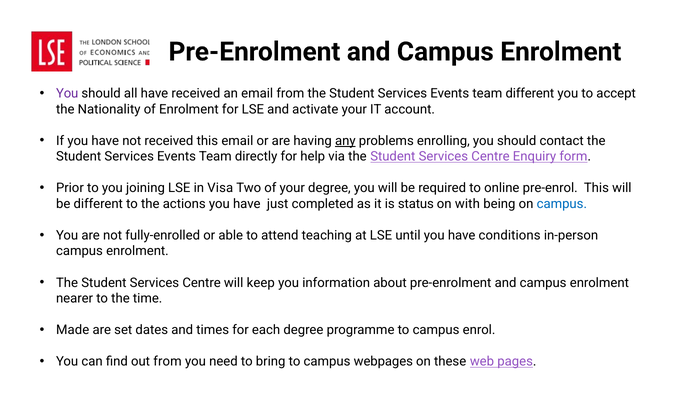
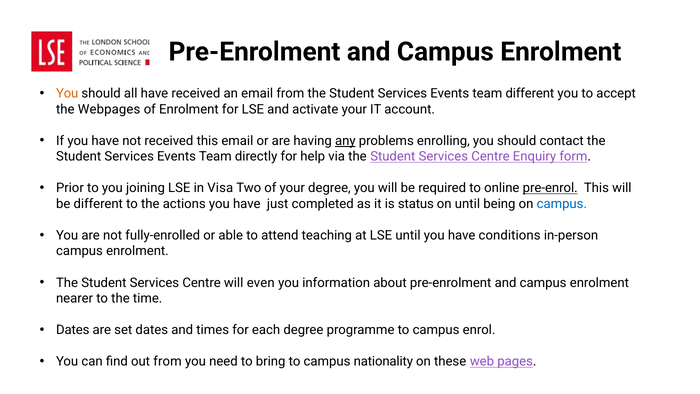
You at (67, 93) colour: purple -> orange
Nationality: Nationality -> Webpages
pre-enrol underline: none -> present
on with: with -> until
keep: keep -> even
Made at (73, 330): Made -> Dates
webpages: webpages -> nationality
